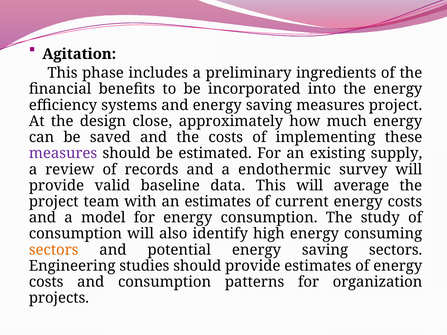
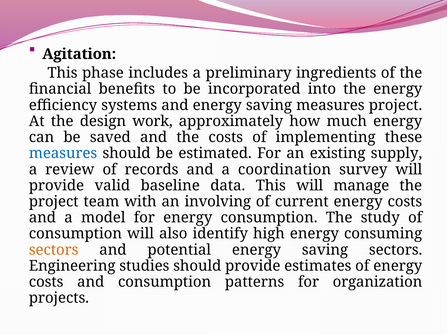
close: close -> work
measures at (63, 153) colour: purple -> blue
endothermic: endothermic -> coordination
average: average -> manage
an estimates: estimates -> involving
